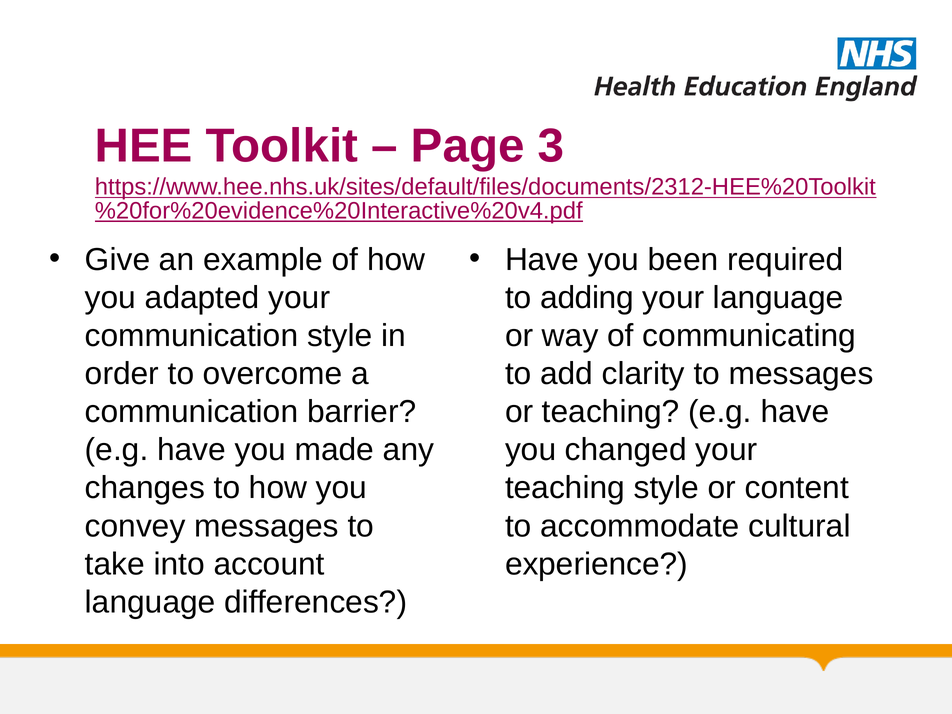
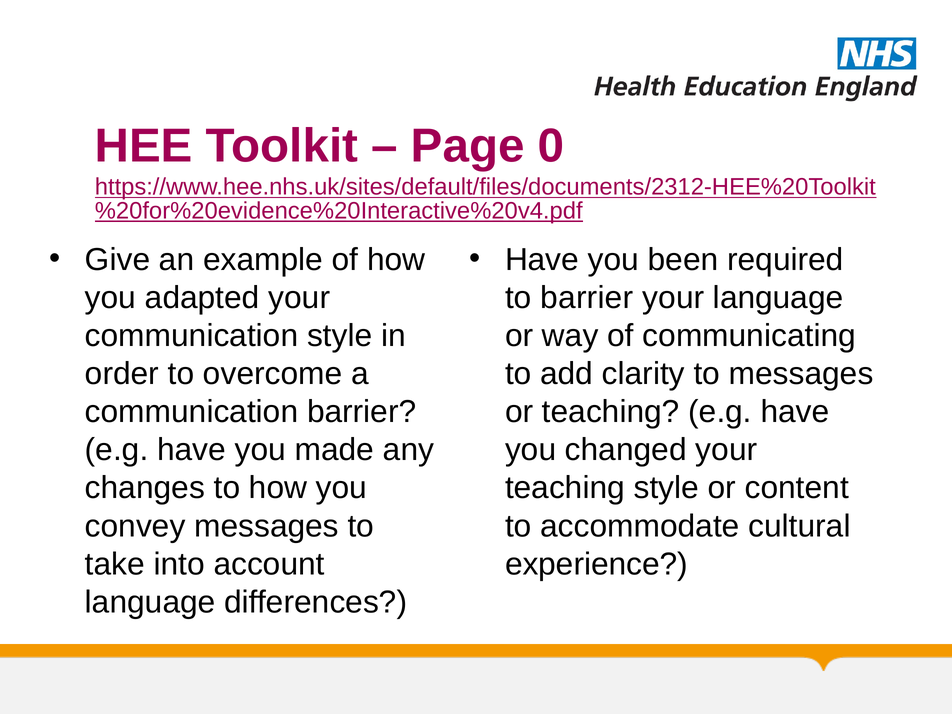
3: 3 -> 0
to adding: adding -> barrier
